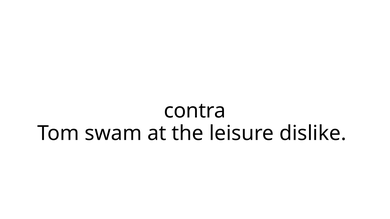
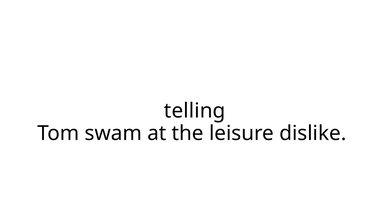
contra: contra -> telling
